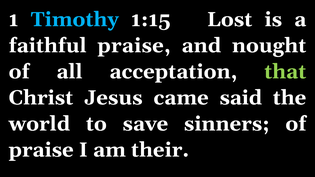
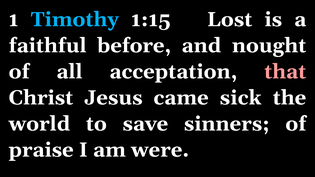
faithful praise: praise -> before
that colour: light green -> pink
said: said -> sick
their: their -> were
